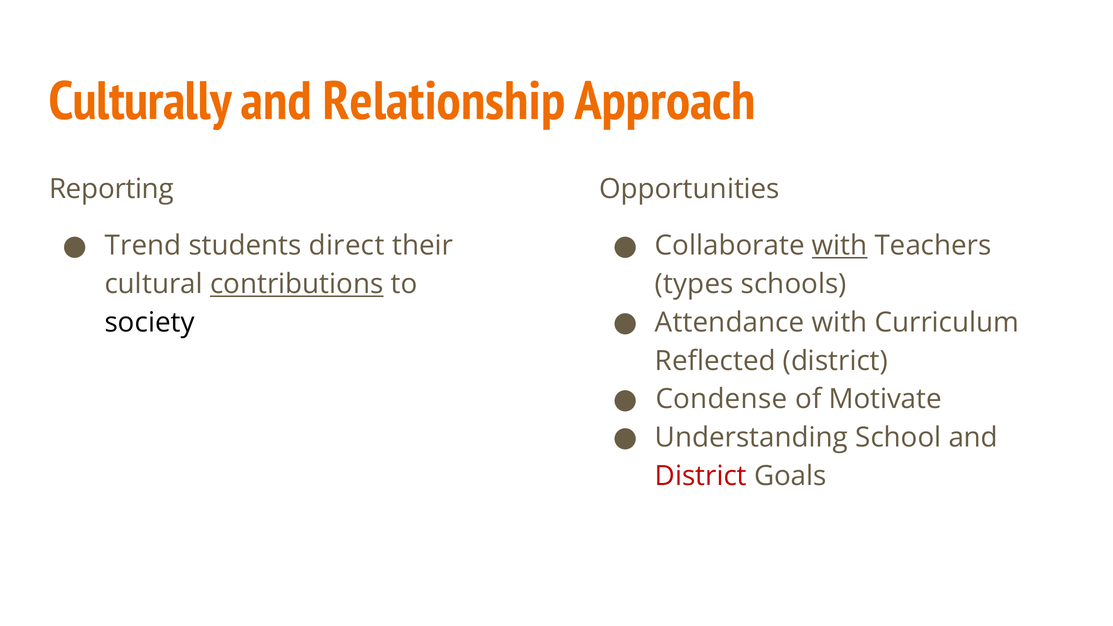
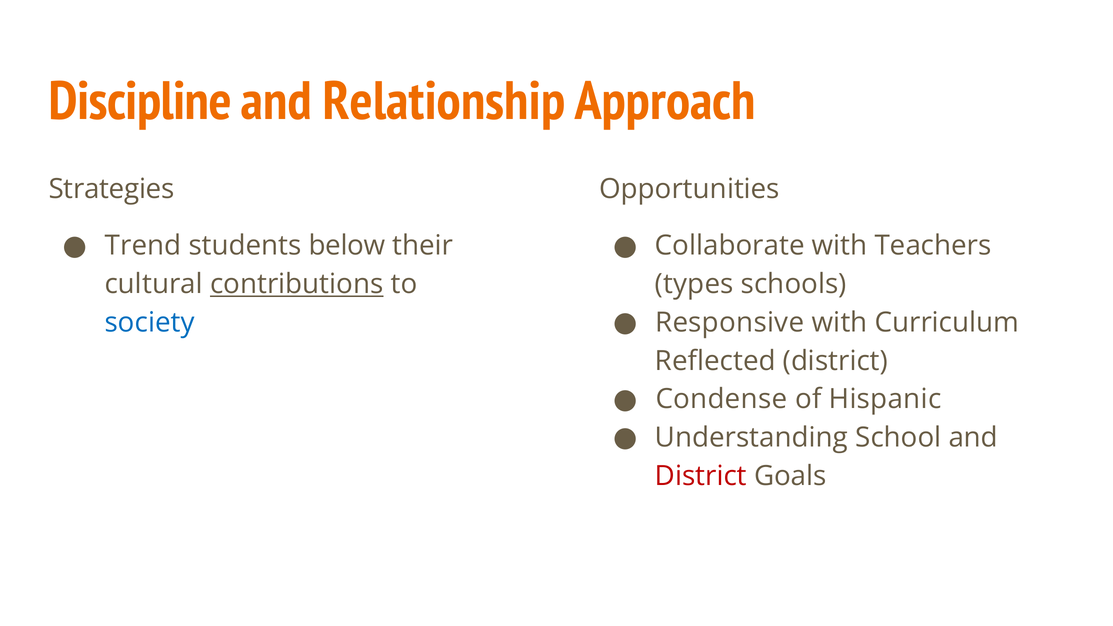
Culturally: Culturally -> Discipline
Reporting: Reporting -> Strategies
direct: direct -> below
with at (840, 246) underline: present -> none
Attendance: Attendance -> Responsive
society colour: black -> blue
Motivate: Motivate -> Hispanic
